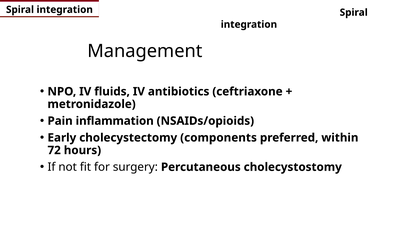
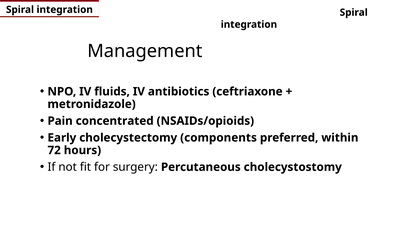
inflammation: inflammation -> concentrated
